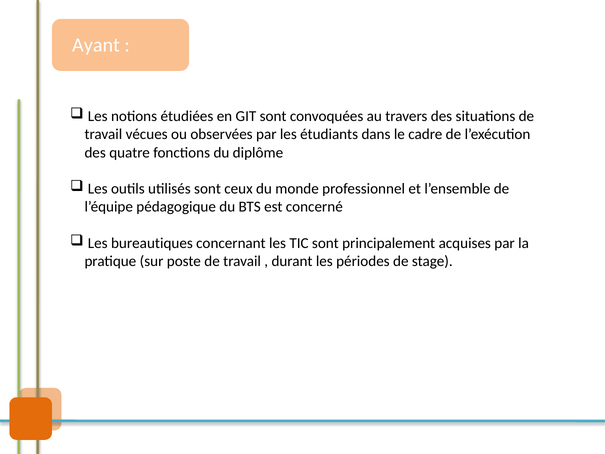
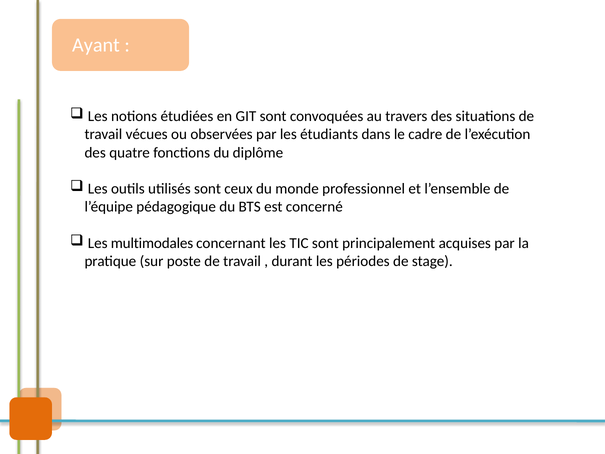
bureautiques: bureautiques -> multimodales
